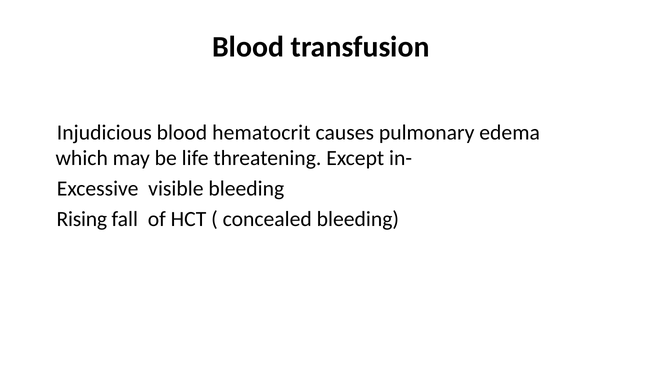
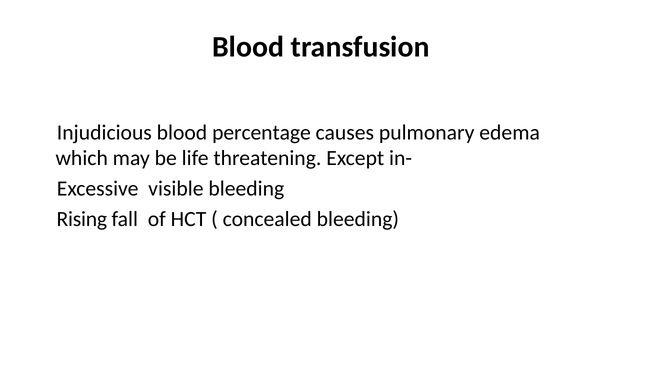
hematocrit: hematocrit -> percentage
